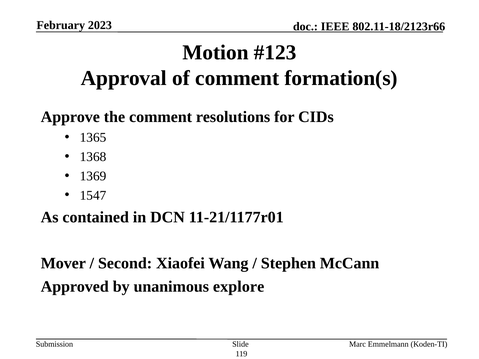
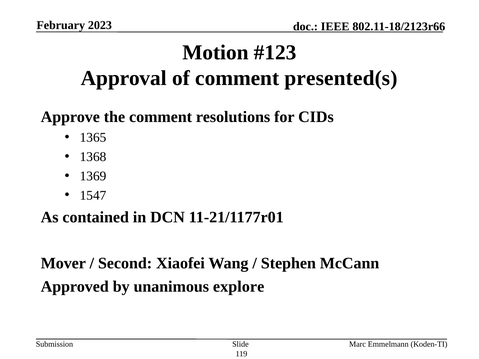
formation(s: formation(s -> presented(s
